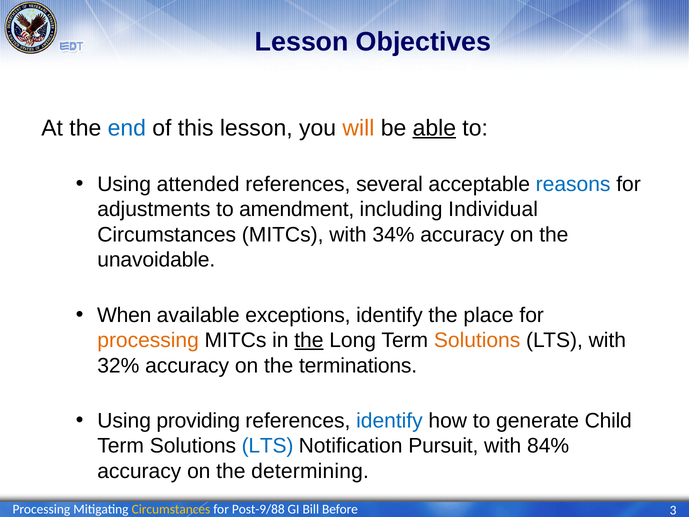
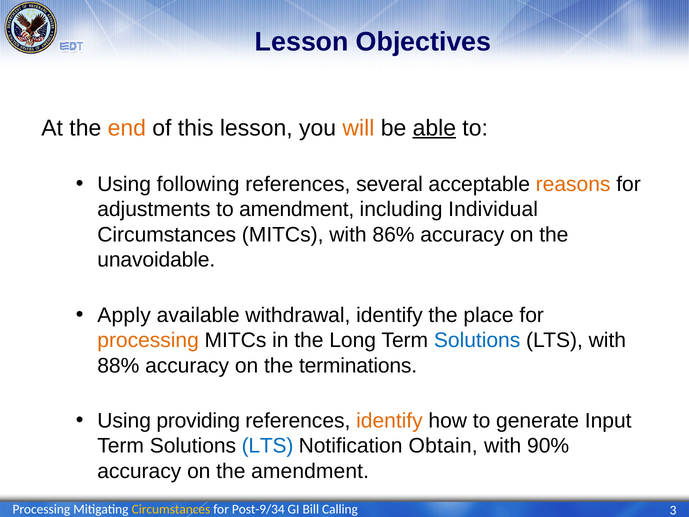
end colour: blue -> orange
attended: attended -> following
reasons colour: blue -> orange
34%: 34% -> 86%
When: When -> Apply
exceptions: exceptions -> withdrawal
the at (309, 340) underline: present -> none
Solutions at (477, 340) colour: orange -> blue
32%: 32% -> 88%
identify at (389, 421) colour: blue -> orange
Child: Child -> Input
Pursuit: Pursuit -> Obtain
84%: 84% -> 90%
the determining: determining -> amendment
Post-9/88: Post-9/88 -> Post-9/34
Before: Before -> Calling
